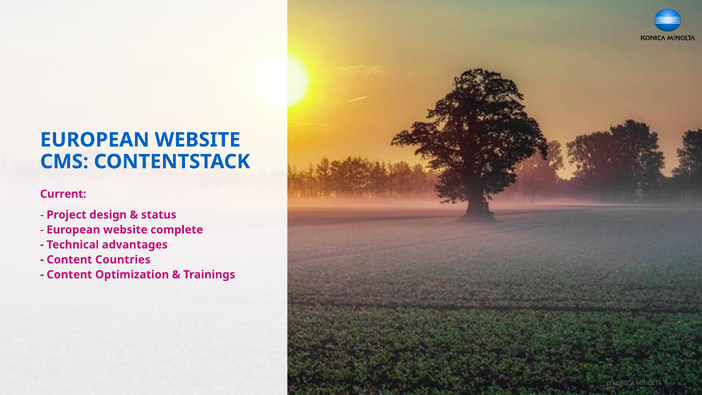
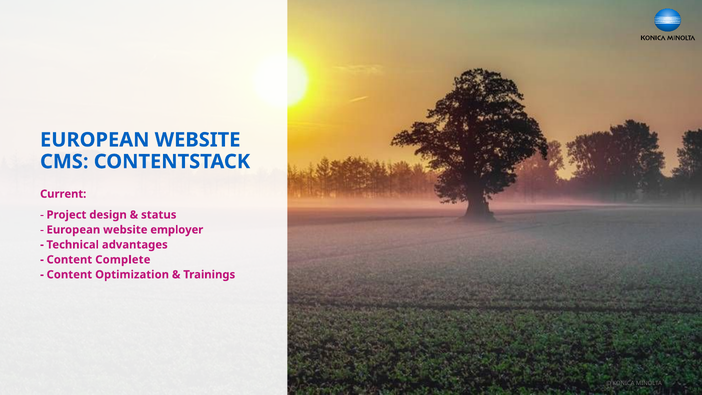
complete: complete -> employer
Countries: Countries -> Complete
